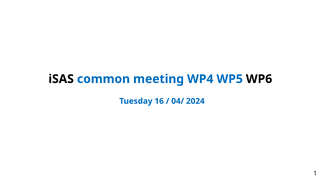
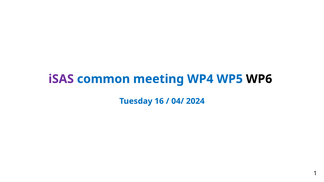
iSAS colour: black -> purple
